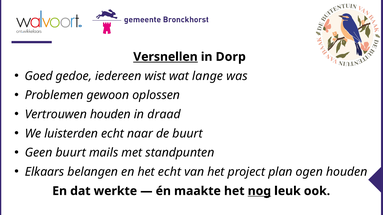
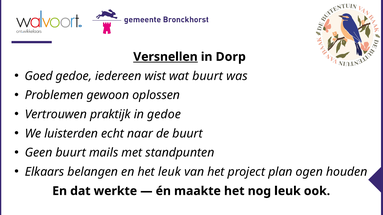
wat lange: lange -> buurt
Vertrouwen houden: houden -> praktijk
in draad: draad -> gedoe
het echt: echt -> leuk
nog underline: present -> none
